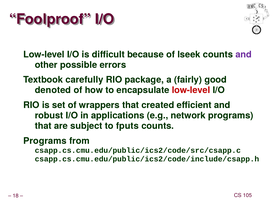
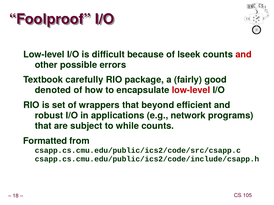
and at (244, 55) colour: purple -> red
created: created -> beyond
fputs: fputs -> while
Programs at (45, 141): Programs -> Formatted
